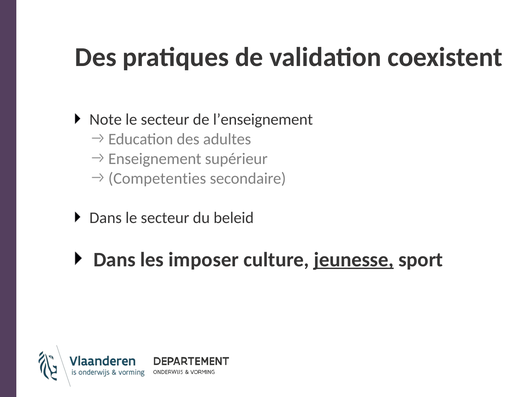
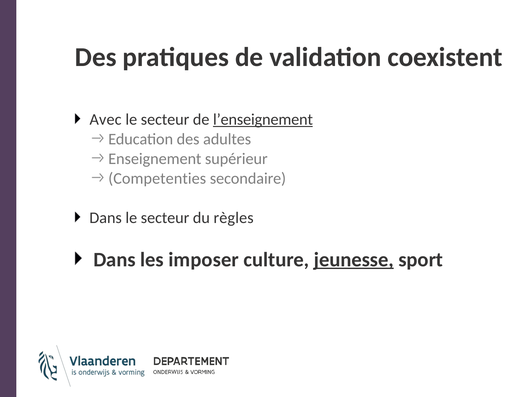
Note: Note -> Avec
l’enseignement underline: none -> present
beleid: beleid -> règles
